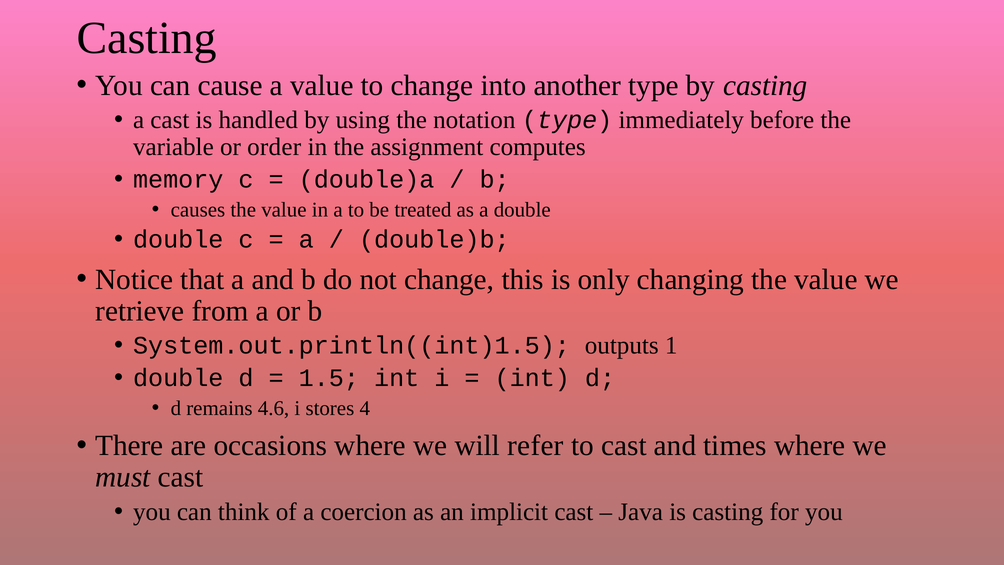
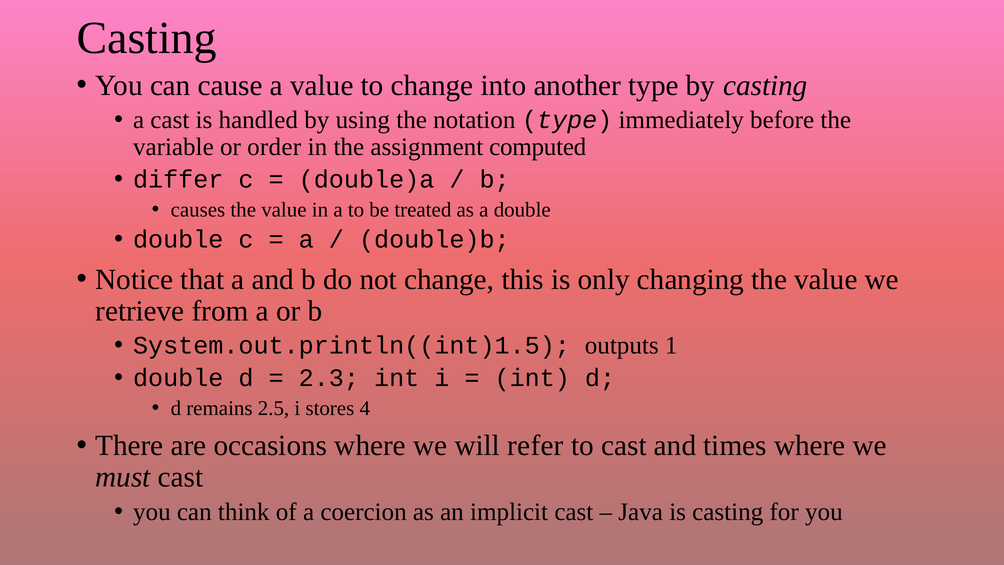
computes: computes -> computed
memory: memory -> differ
1.5: 1.5 -> 2.3
4.6: 4.6 -> 2.5
